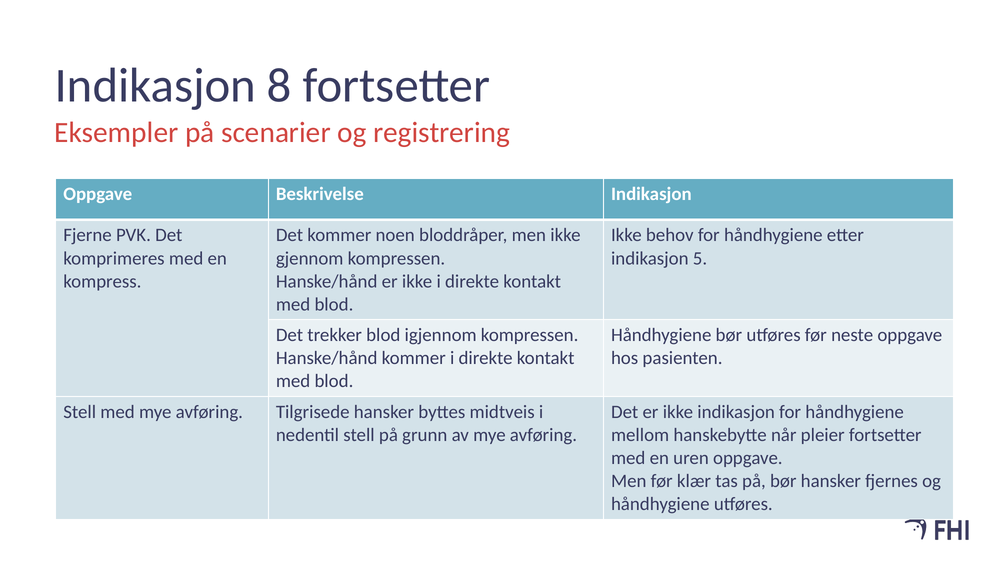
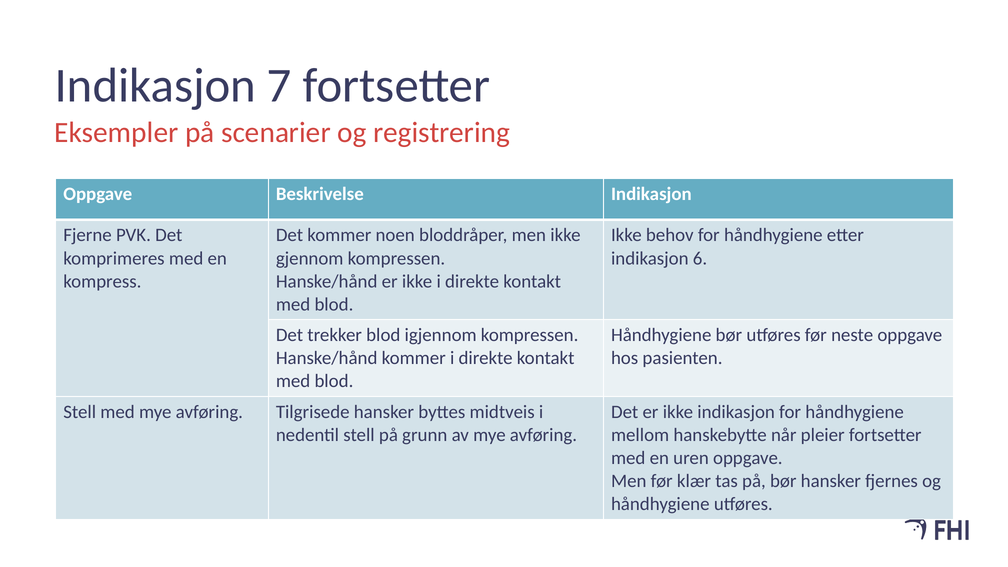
8: 8 -> 7
5: 5 -> 6
